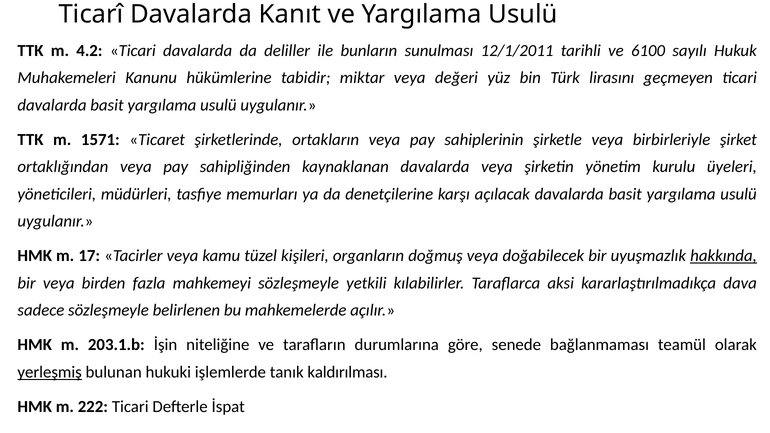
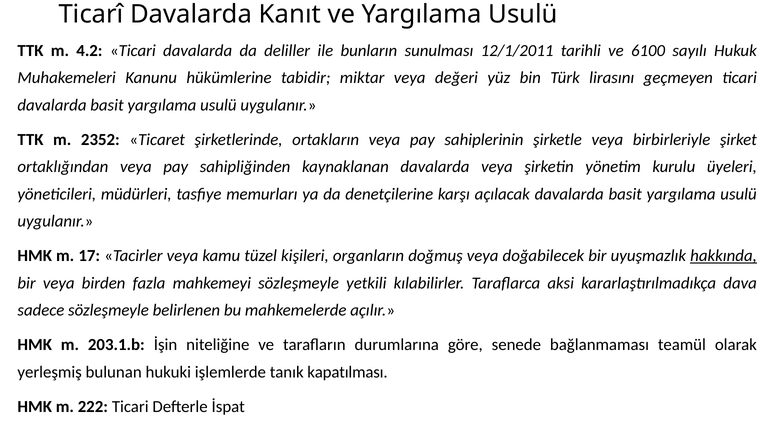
1571: 1571 -> 2352
yerleşmiş underline: present -> none
kaldırılması: kaldırılması -> kapatılması
